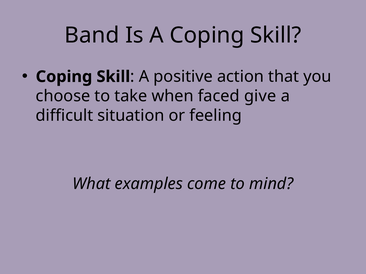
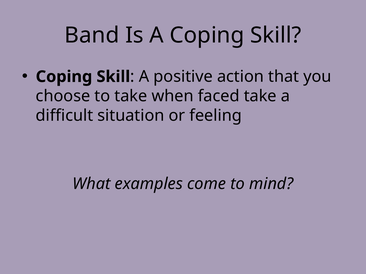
faced give: give -> take
